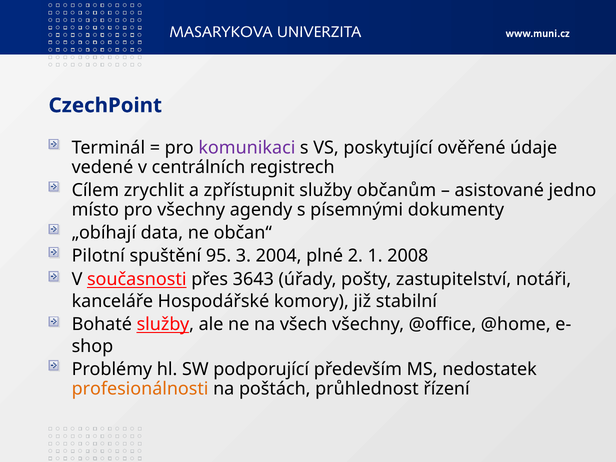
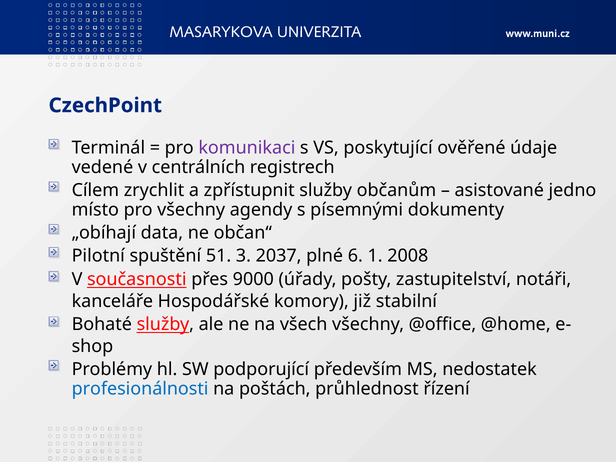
95: 95 -> 51
2004: 2004 -> 2037
2: 2 -> 6
3643: 3643 -> 9000
profesionálnosti colour: orange -> blue
